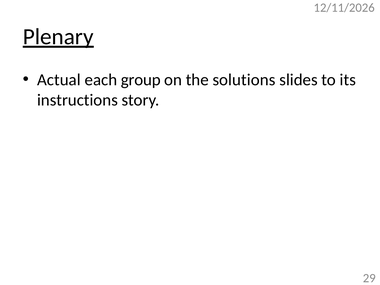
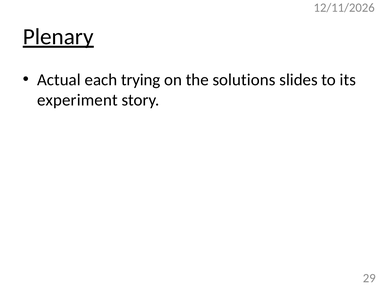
group: group -> trying
instructions: instructions -> experiment
